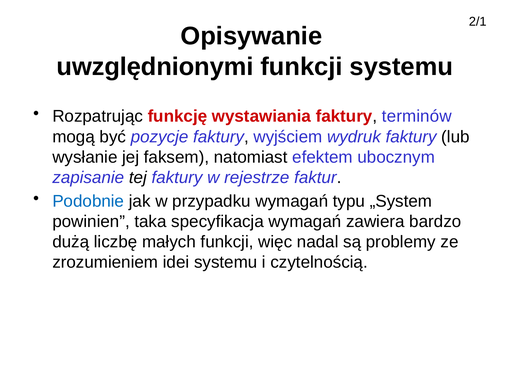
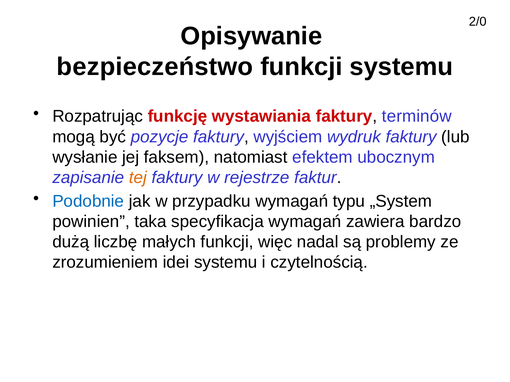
2/1: 2/1 -> 2/0
uwzględnionymi: uwzględnionymi -> bezpieczeństwo
tej colour: black -> orange
